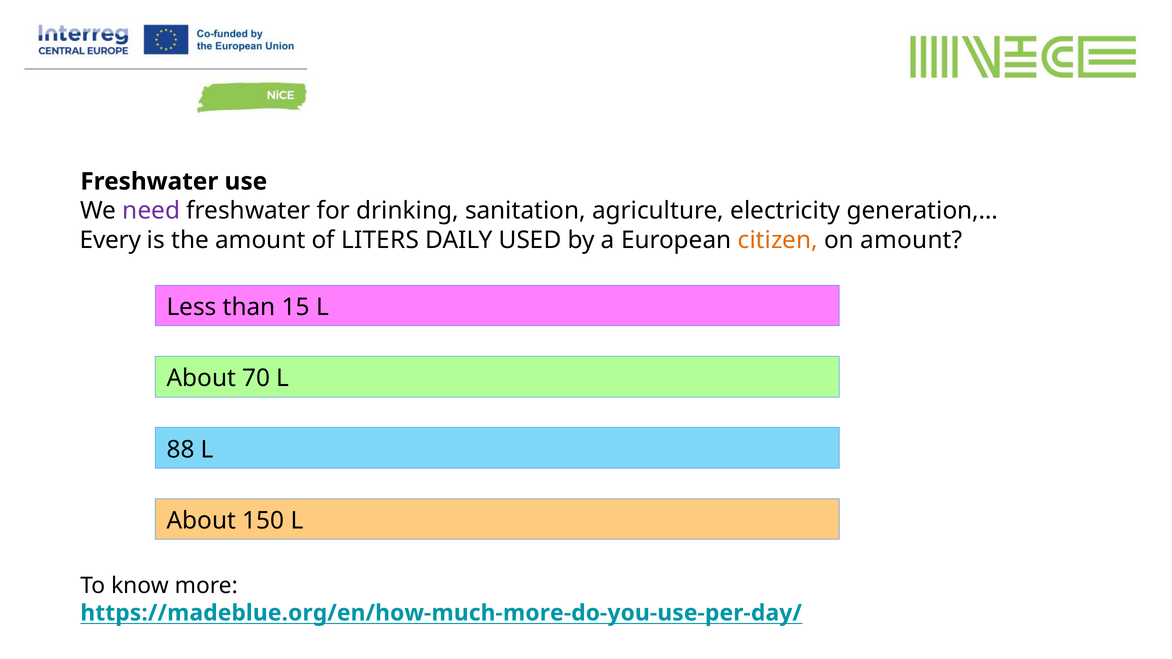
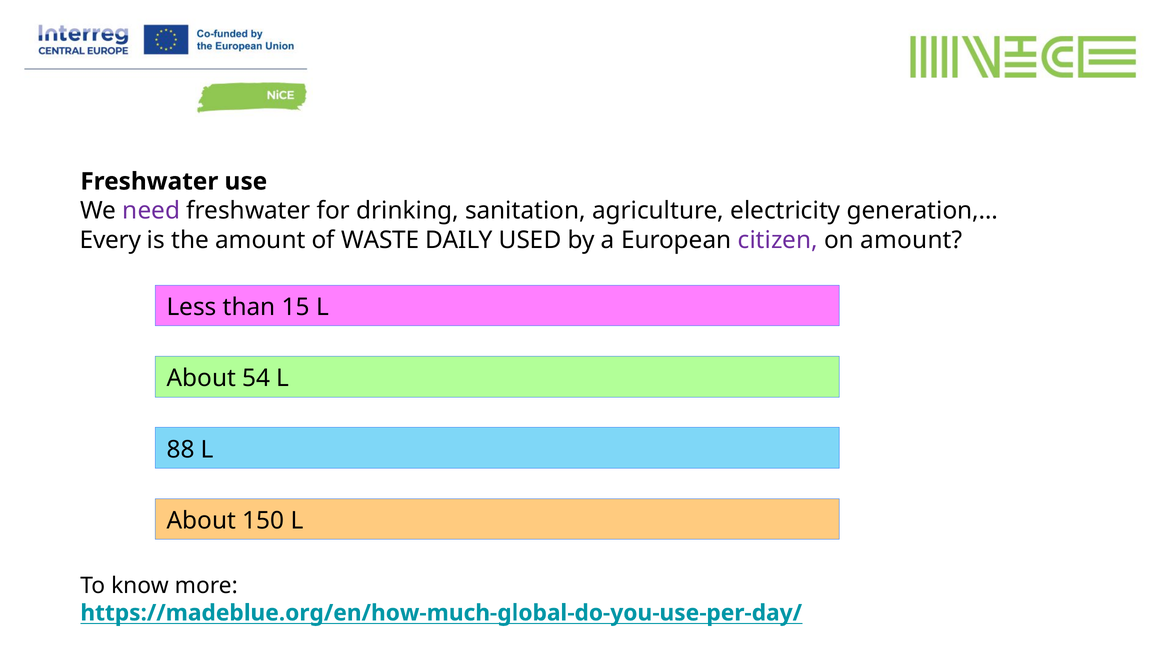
LITERS: LITERS -> WASTE
citizen colour: orange -> purple
70: 70 -> 54
https://madeblue.org/en/how-much-more-do-you-use-per-day/: https://madeblue.org/en/how-much-more-do-you-use-per-day/ -> https://madeblue.org/en/how-much-global-do-you-use-per-day/
